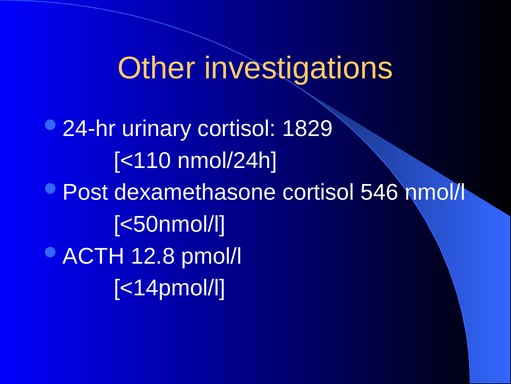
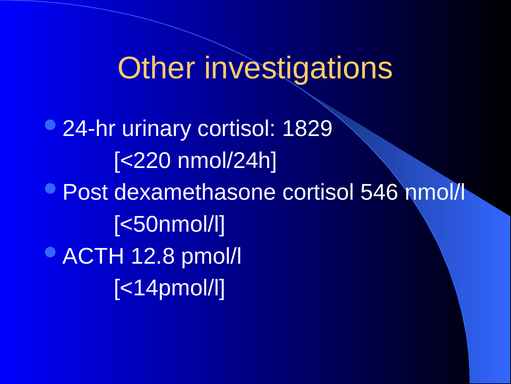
<110: <110 -> <220
